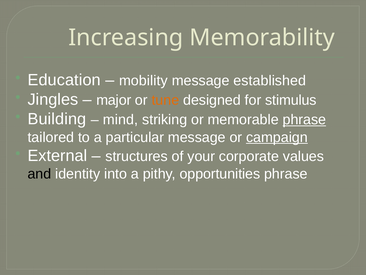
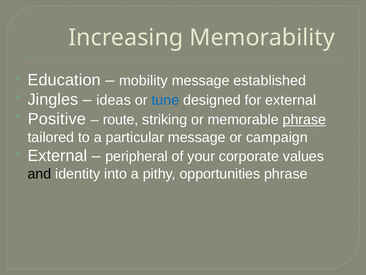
major: major -> ideas
tune colour: orange -> blue
for stimulus: stimulus -> external
Building: Building -> Positive
mind: mind -> route
campaign underline: present -> none
structures: structures -> peripheral
